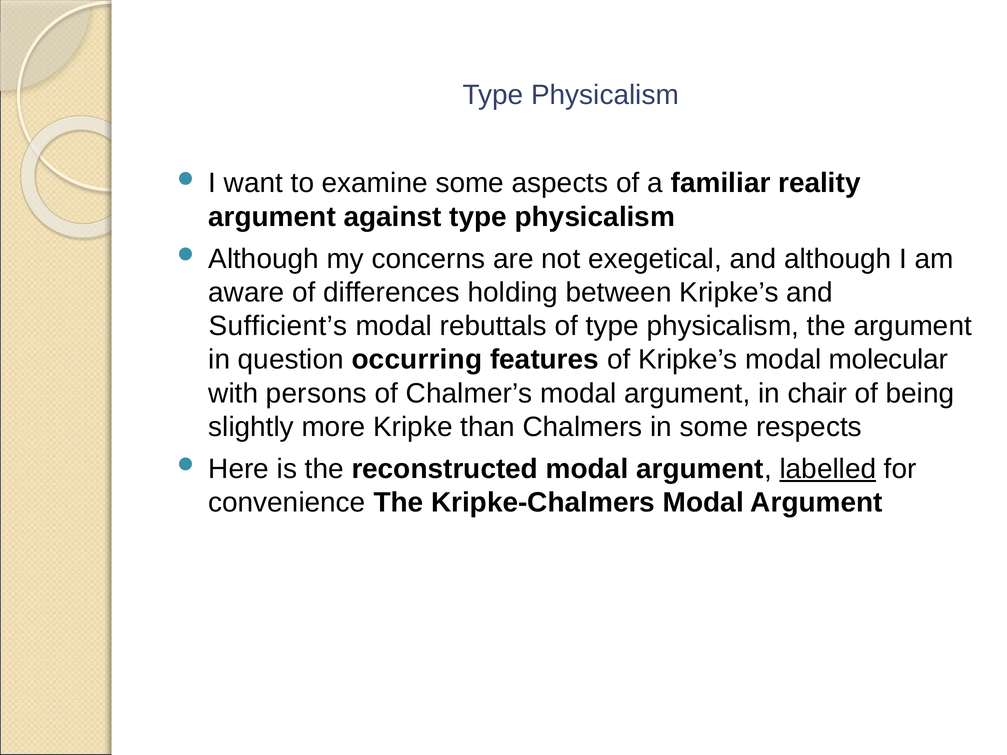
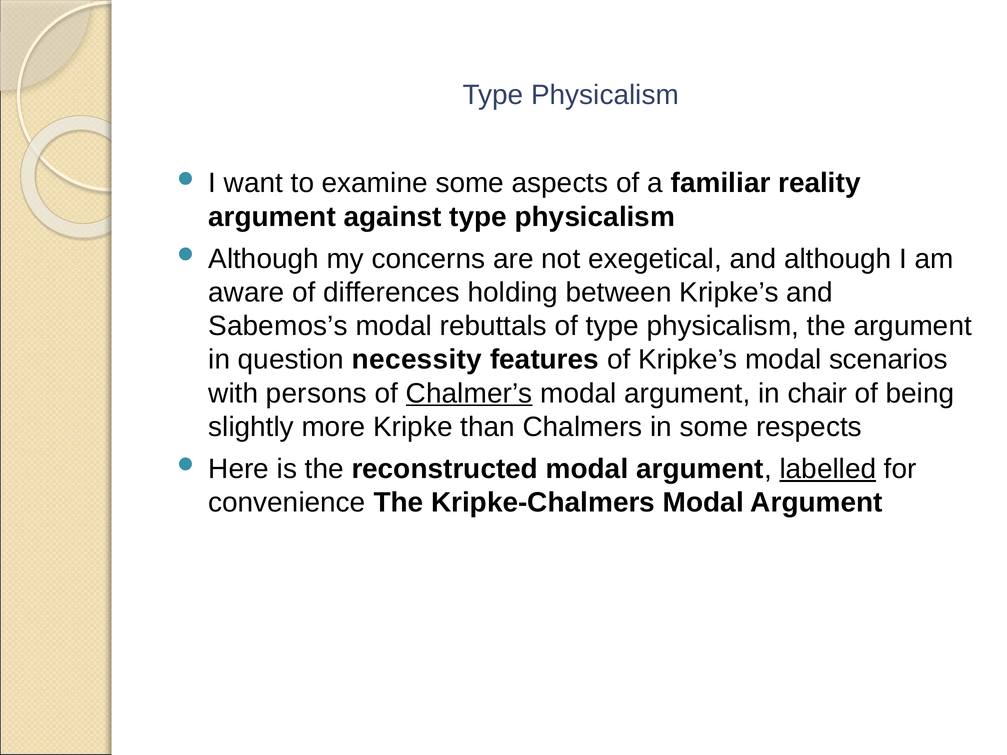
Sufficient’s: Sufficient’s -> Sabemos’s
occurring: occurring -> necessity
molecular: molecular -> scenarios
Chalmer’s underline: none -> present
